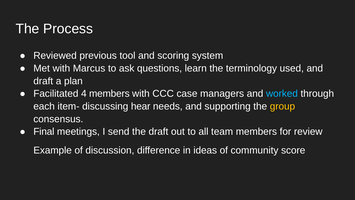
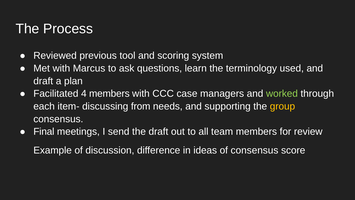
worked colour: light blue -> light green
hear: hear -> from
of community: community -> consensus
